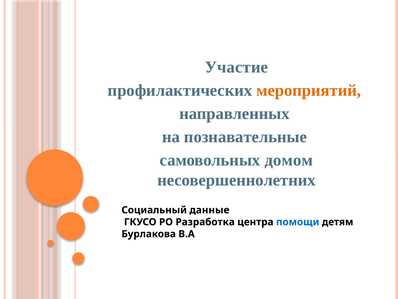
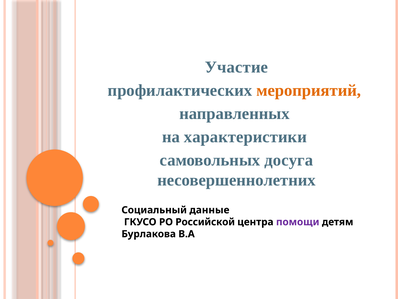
познавательные: познавательные -> характеристики
домом: домом -> досуга
Разработка: Разработка -> Российской
помощи colour: blue -> purple
